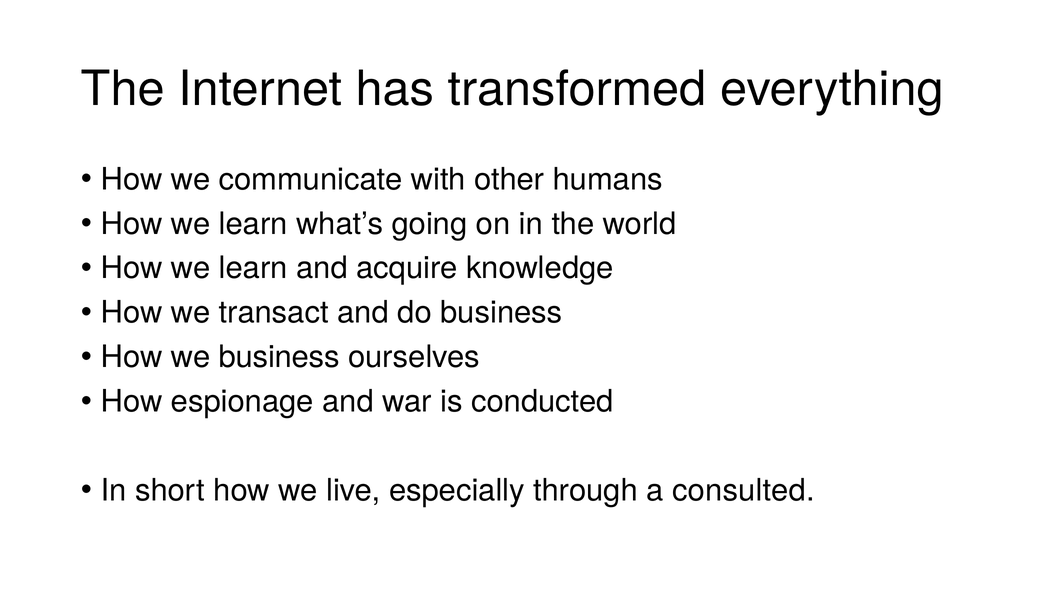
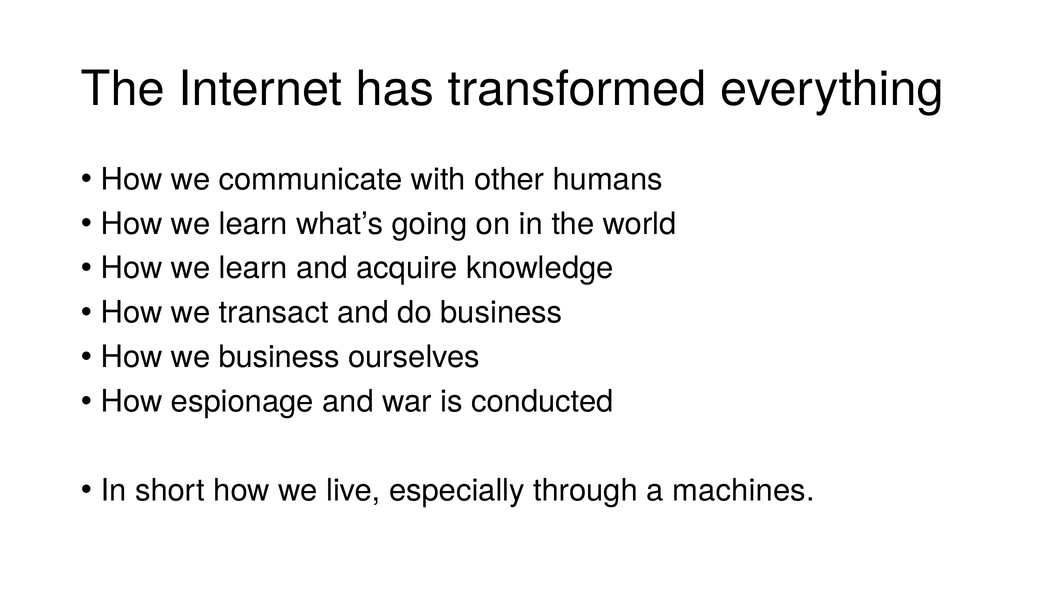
consulted: consulted -> machines
